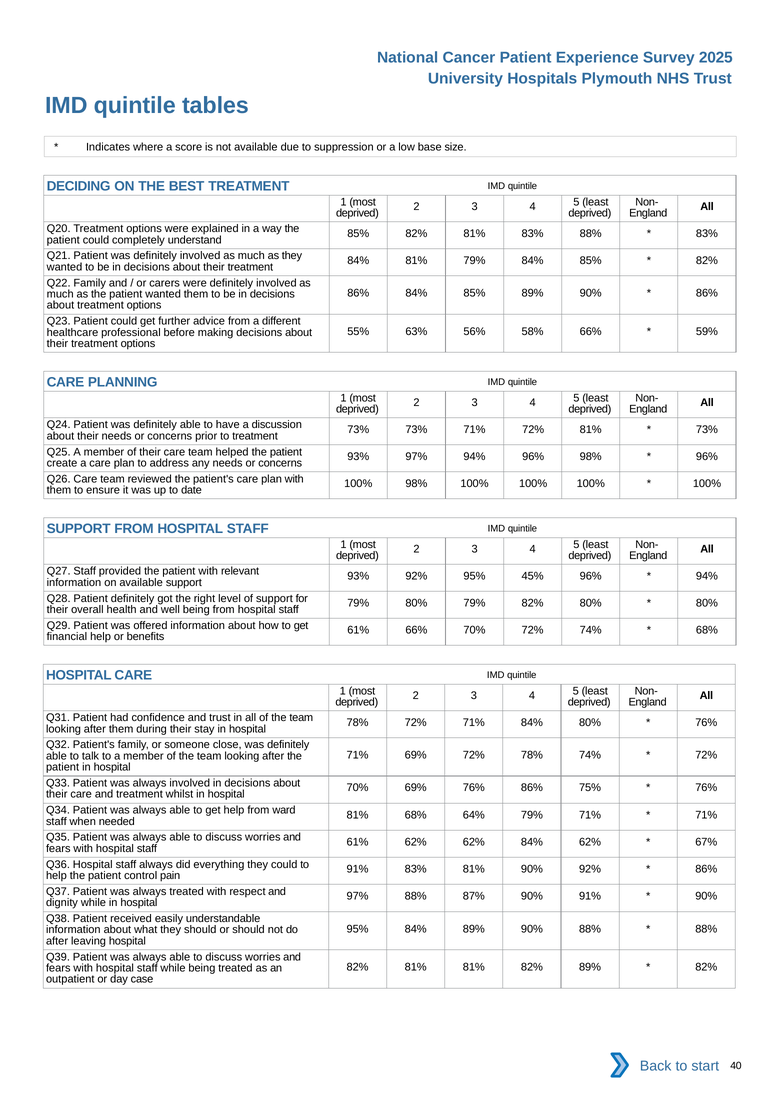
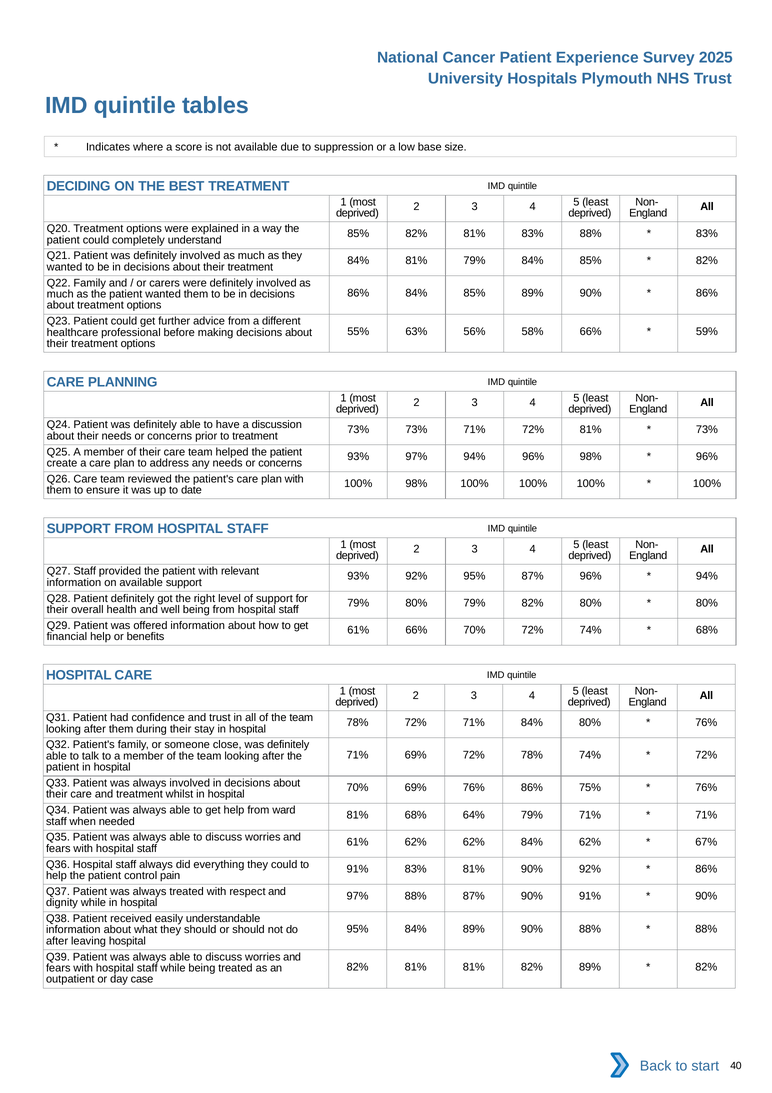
95% 45%: 45% -> 87%
